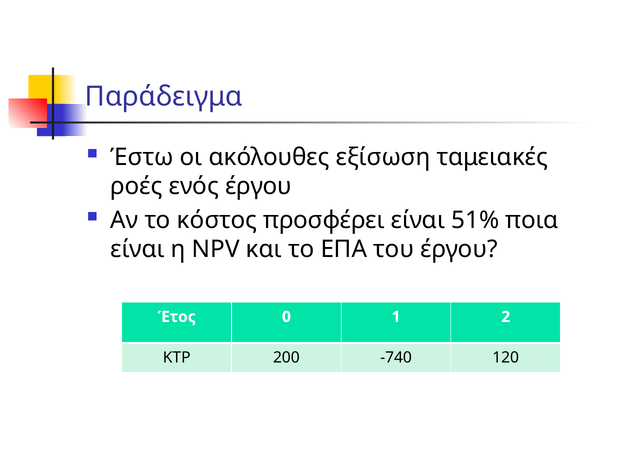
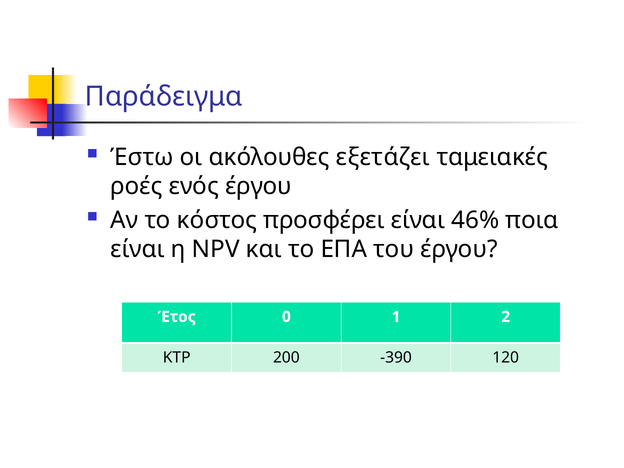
εξίσωση: εξίσωση -> εξετάζει
51%: 51% -> 46%
-740: -740 -> -390
